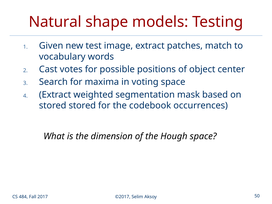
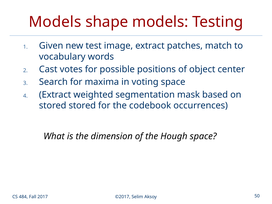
Natural at (55, 22): Natural -> Models
